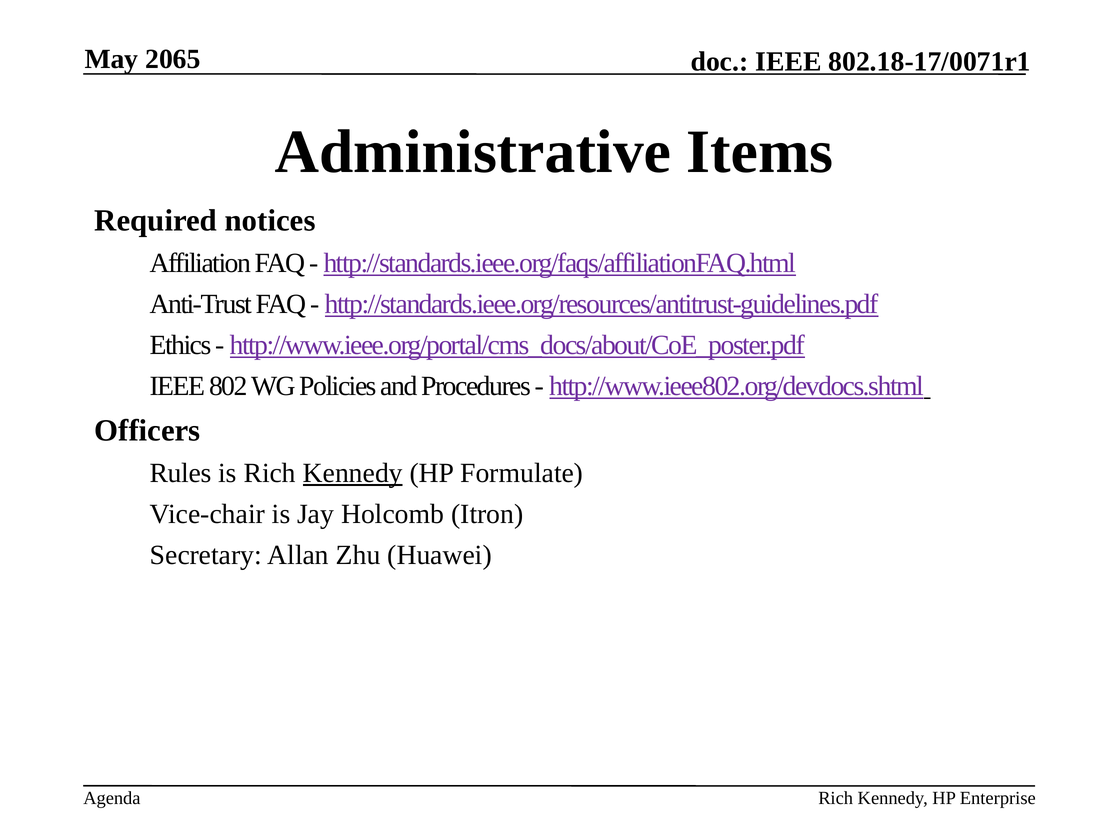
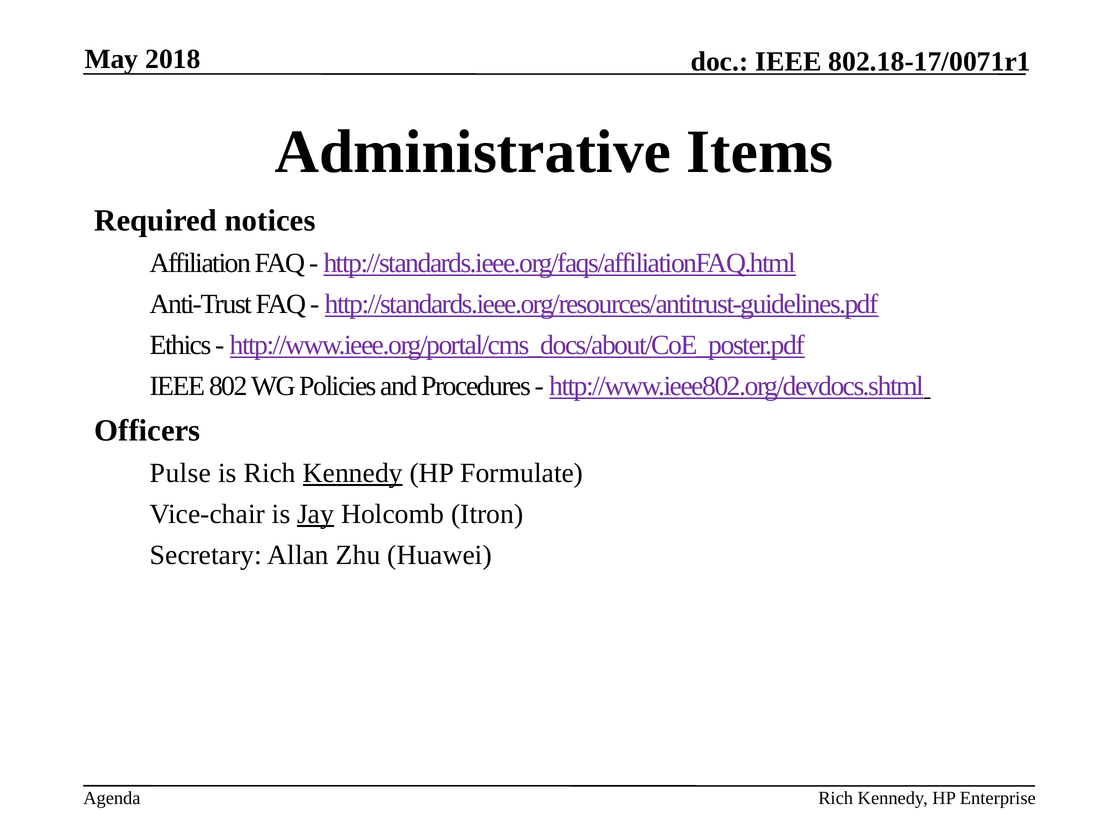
2065: 2065 -> 2018
Rules: Rules -> Pulse
Jay underline: none -> present
